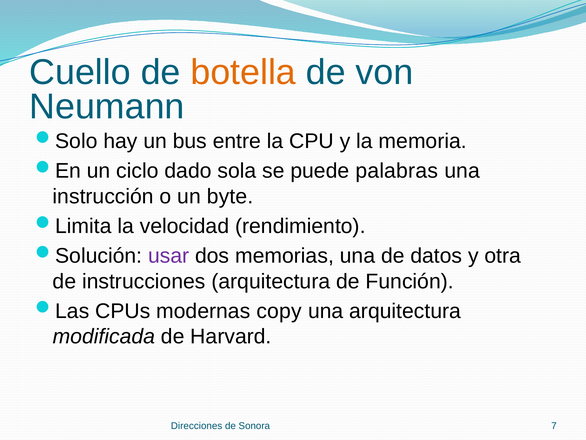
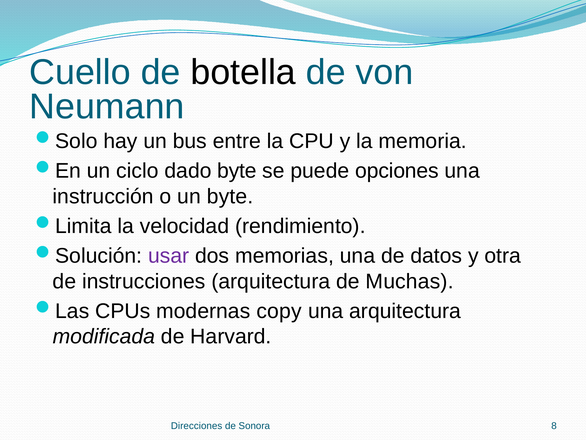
botella colour: orange -> black
dado sola: sola -> byte
palabras: palabras -> opciones
Función: Función -> Muchas
7: 7 -> 8
